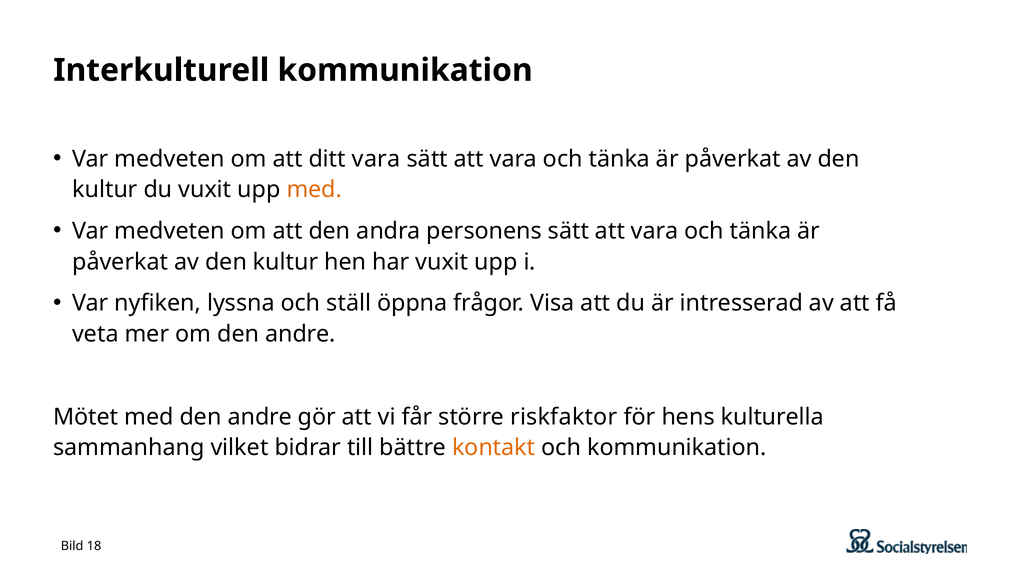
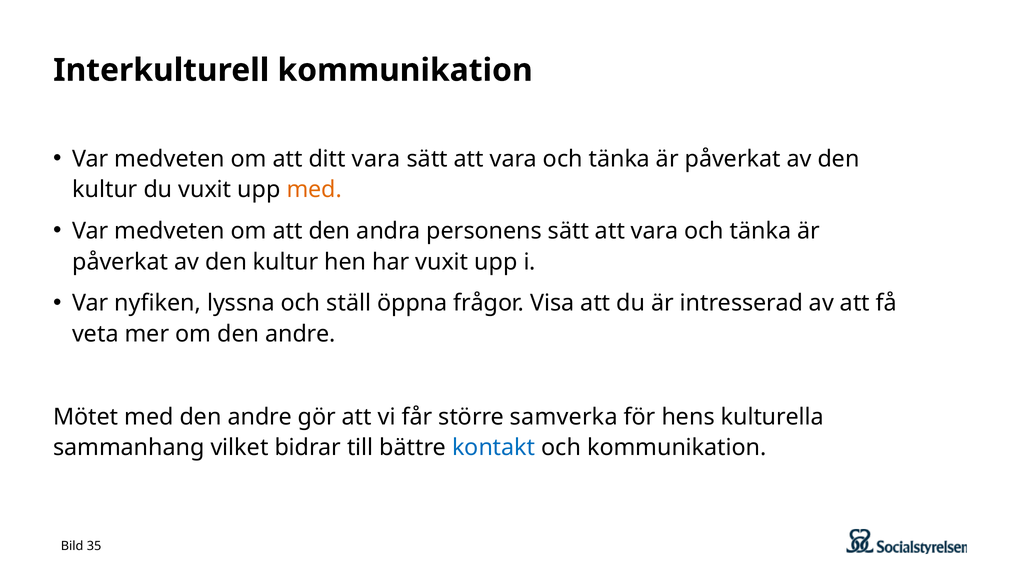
riskfaktor: riskfaktor -> samverka
kontakt colour: orange -> blue
18: 18 -> 35
